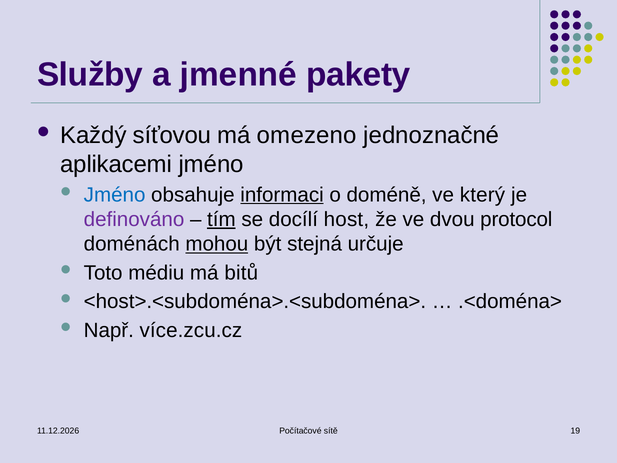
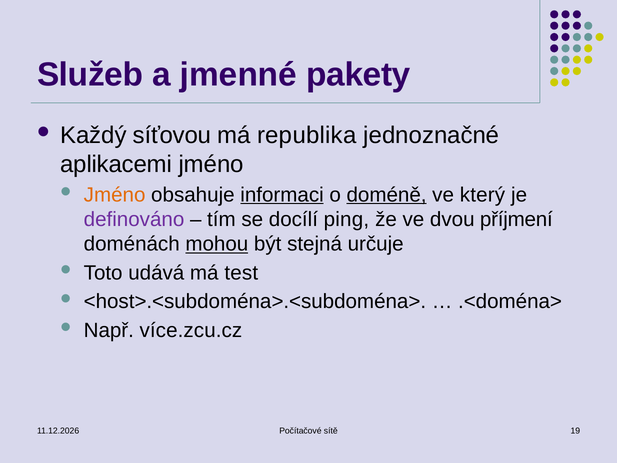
Služby: Služby -> Služeb
omezeno: omezeno -> republika
Jméno at (115, 195) colour: blue -> orange
doméně underline: none -> present
tím underline: present -> none
host: host -> ping
protocol: protocol -> příjmení
médiu: médiu -> udává
bitů: bitů -> test
